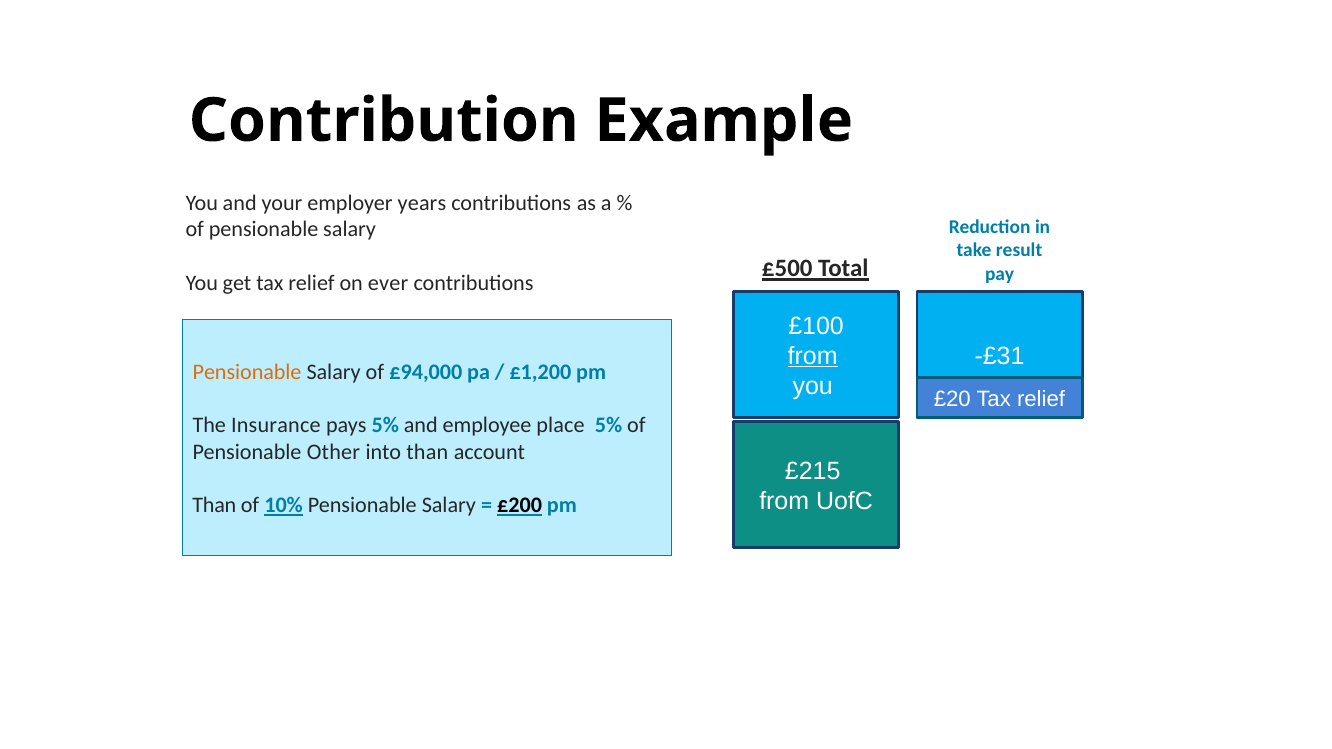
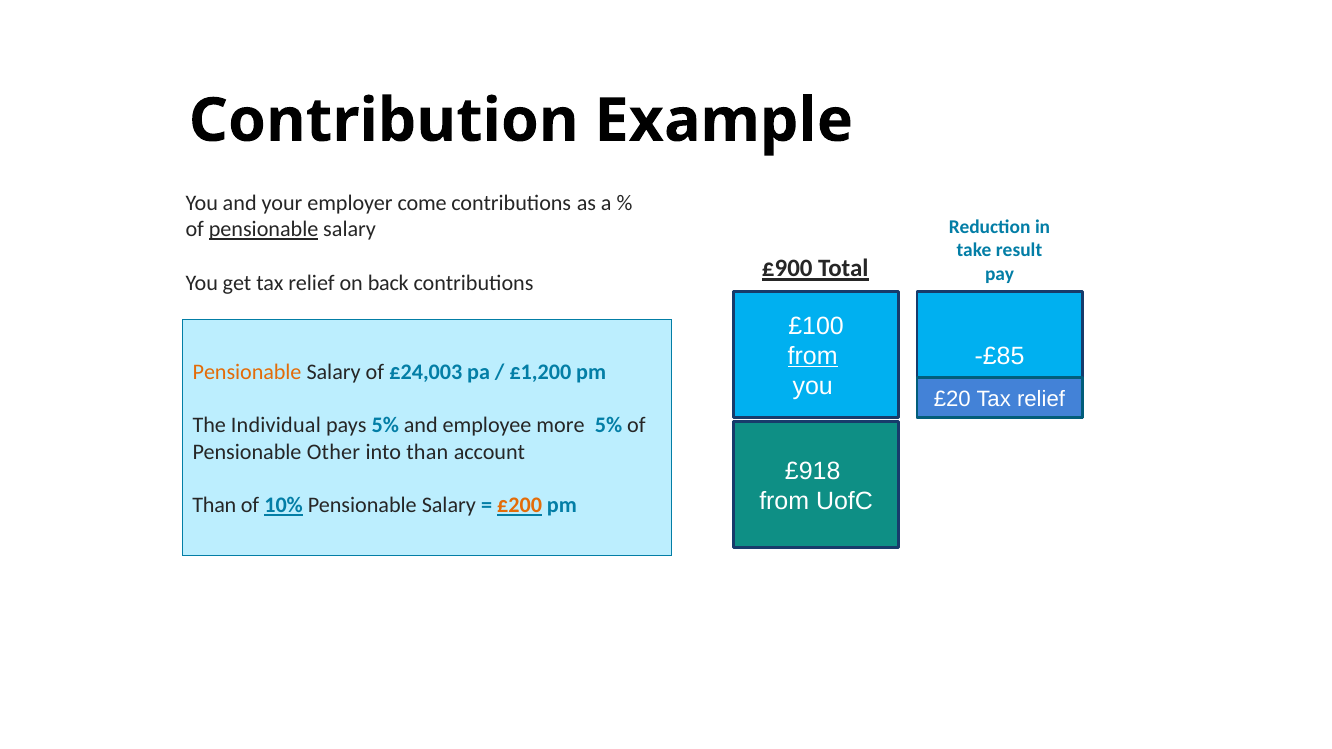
years: years -> come
pensionable at (264, 230) underline: none -> present
£500: £500 -> £900
ever: ever -> back
-£31: -£31 -> -£85
£94,000: £94,000 -> £24,003
Insurance: Insurance -> Individual
place: place -> more
£215: £215 -> £918
£200 colour: black -> orange
